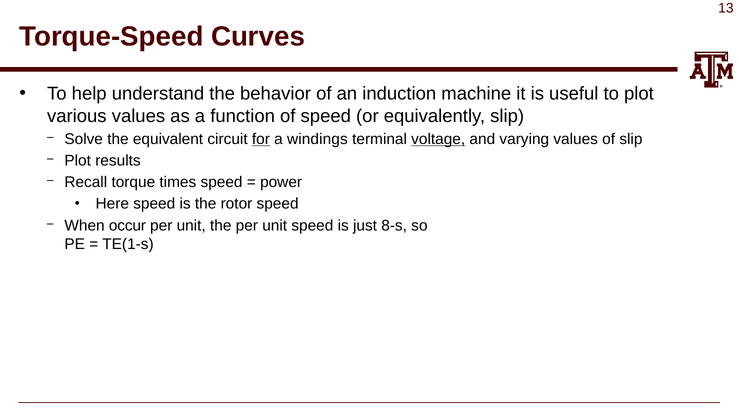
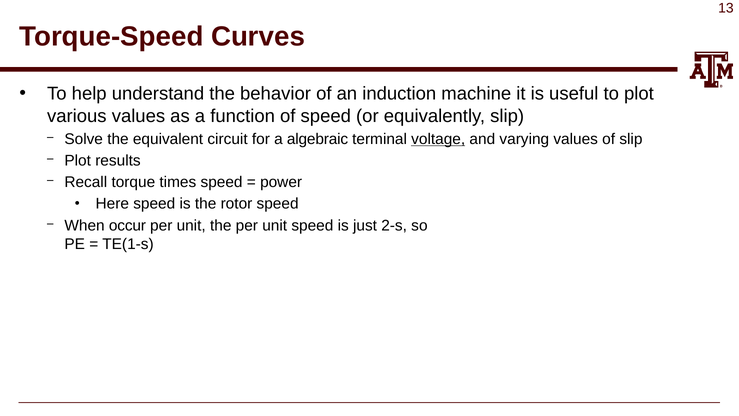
for underline: present -> none
windings: windings -> algebraic
8-s: 8-s -> 2-s
